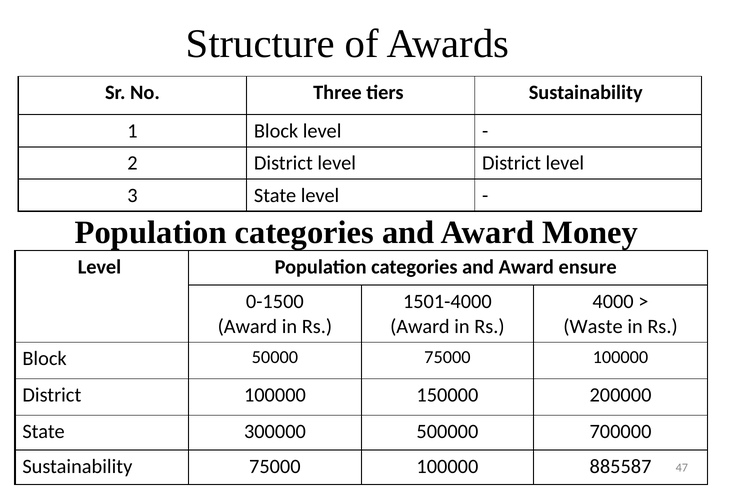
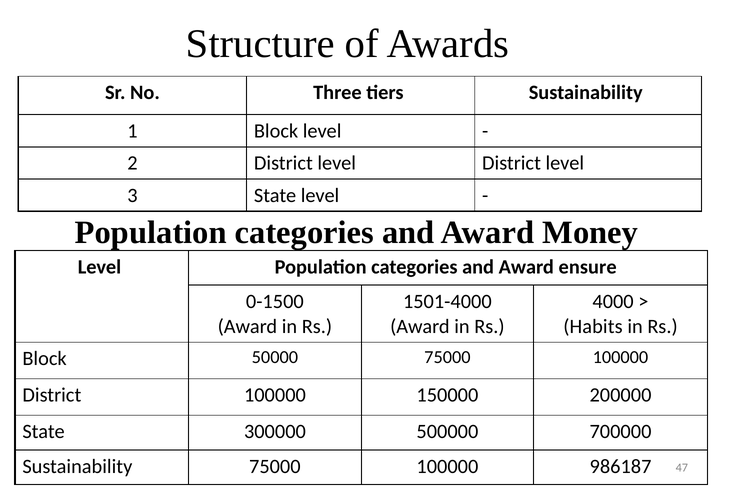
Waste: Waste -> Habits
885587: 885587 -> 986187
